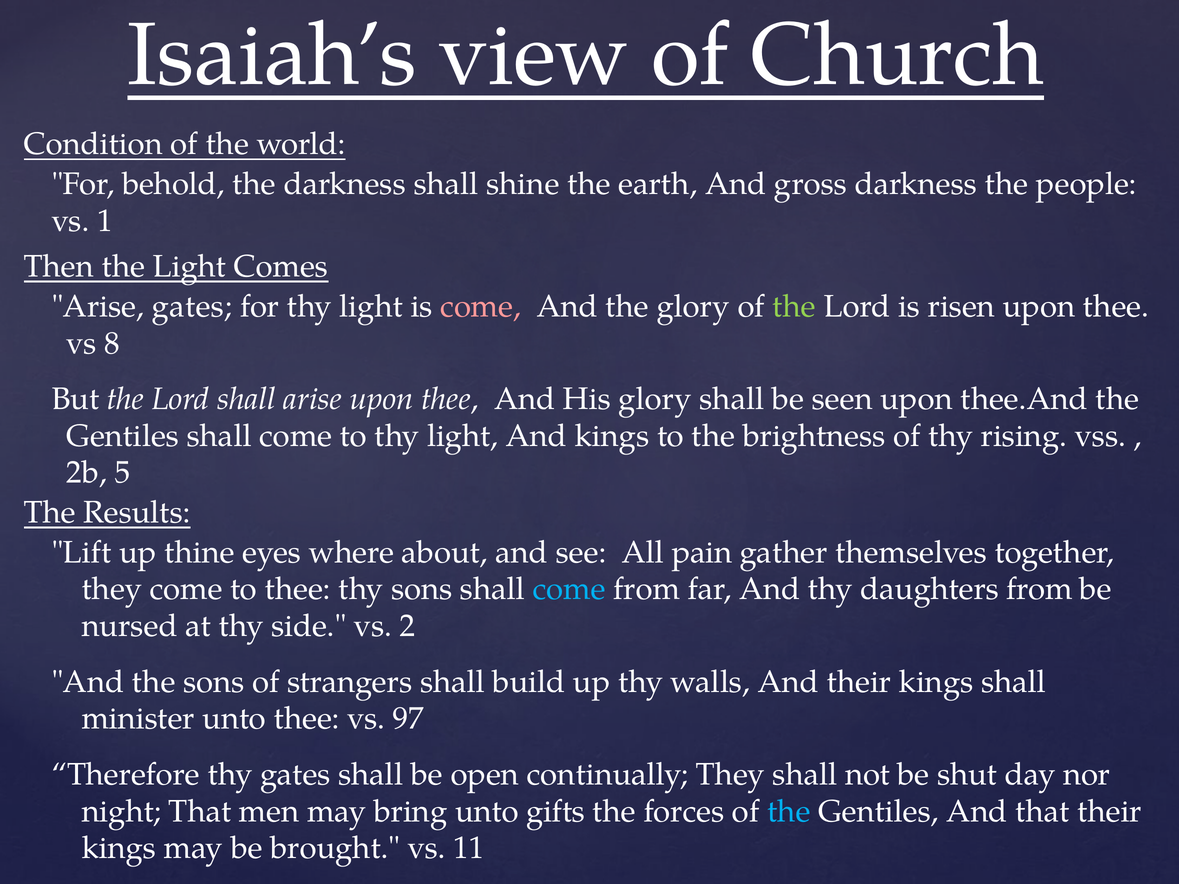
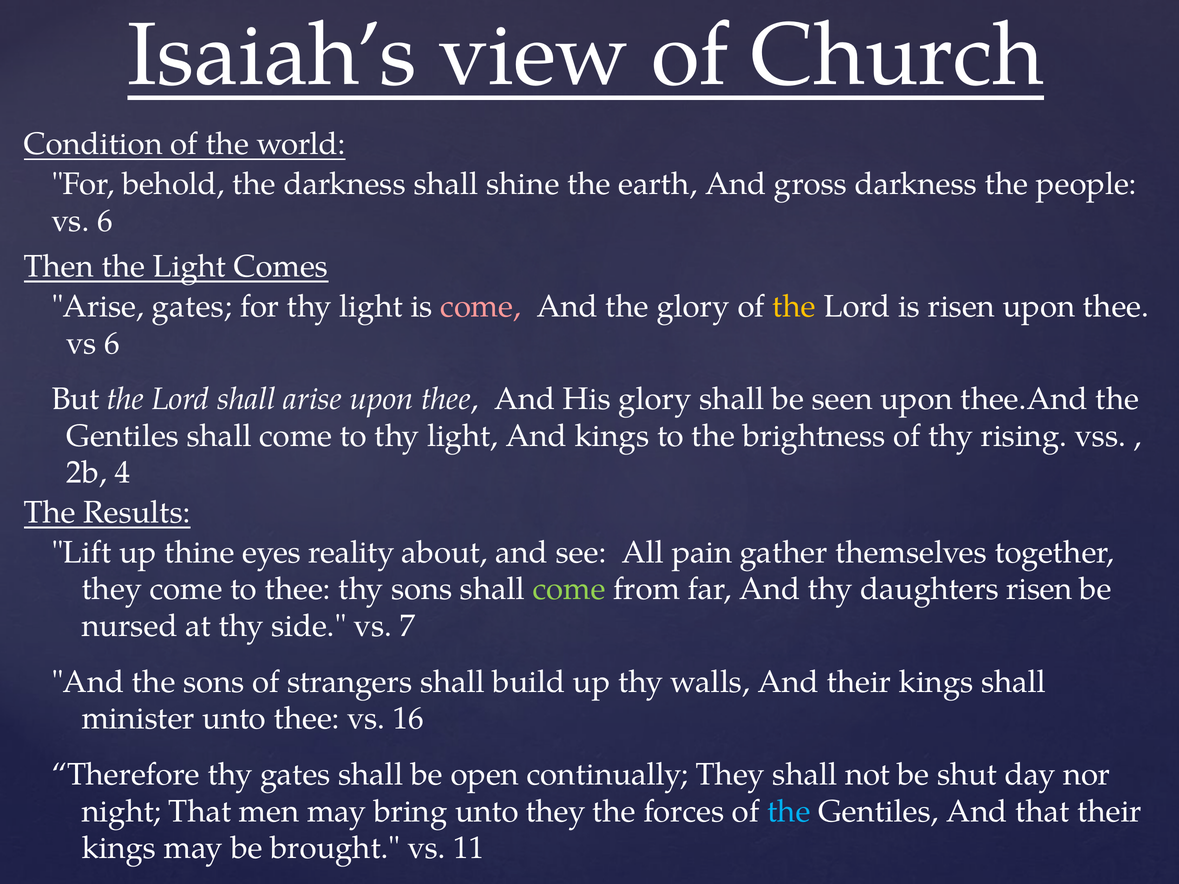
1 at (105, 221): 1 -> 6
the at (794, 306) colour: light green -> yellow
8 at (112, 343): 8 -> 6
5: 5 -> 4
where: where -> reality
come at (569, 589) colour: light blue -> light green
daughters from: from -> risen
2: 2 -> 7
97: 97 -> 16
unto gifts: gifts -> they
